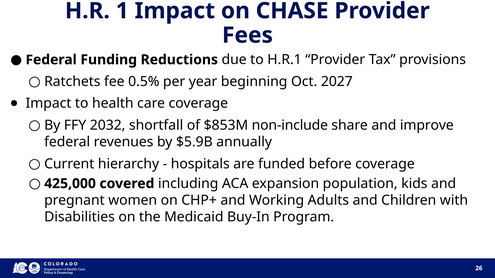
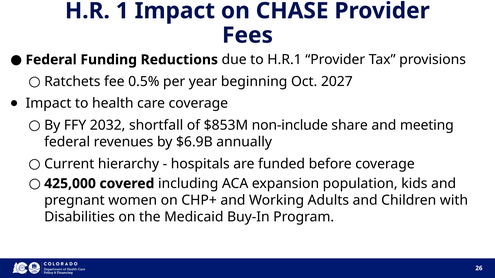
improve: improve -> meeting
$5.9B: $5.9B -> $6.9B
